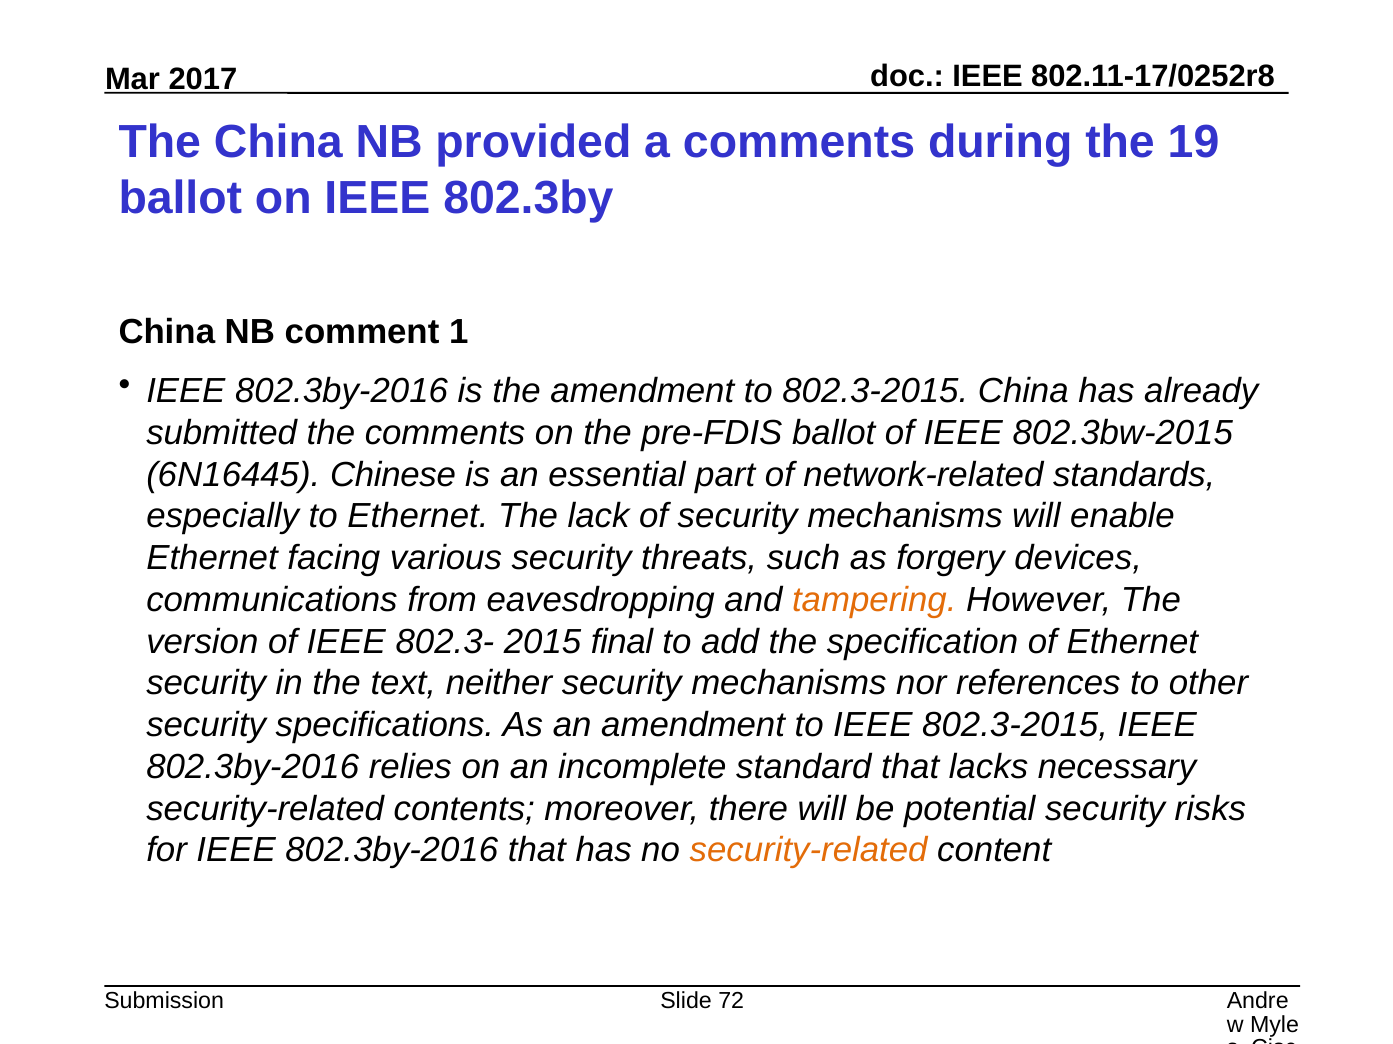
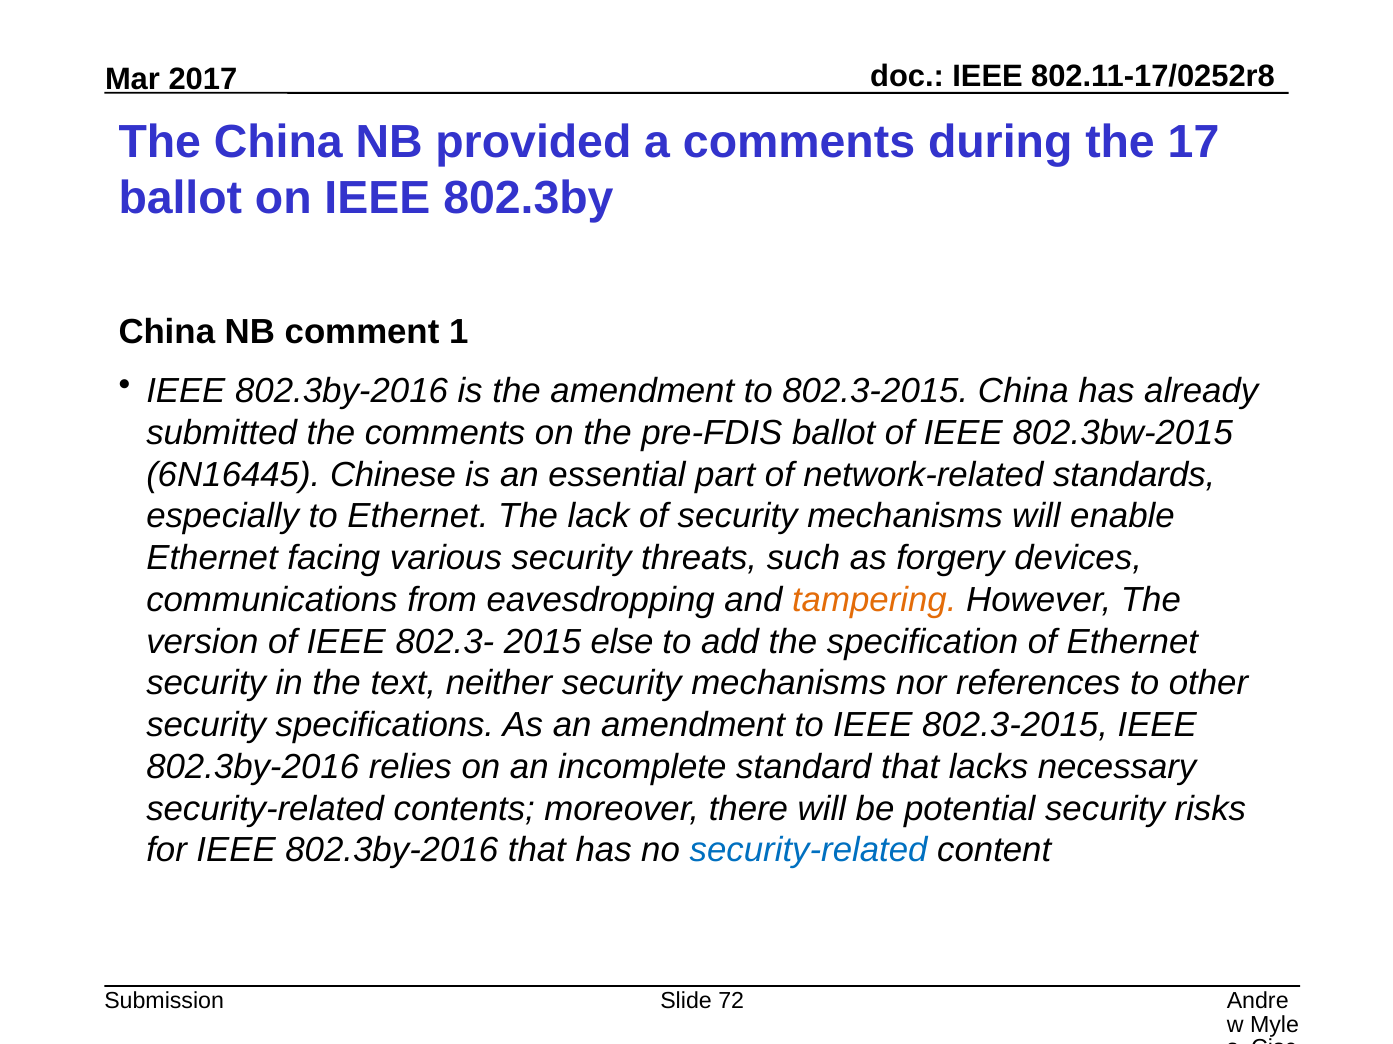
19: 19 -> 17
final: final -> else
security-related at (809, 851) colour: orange -> blue
